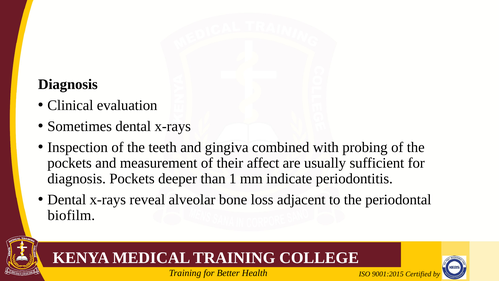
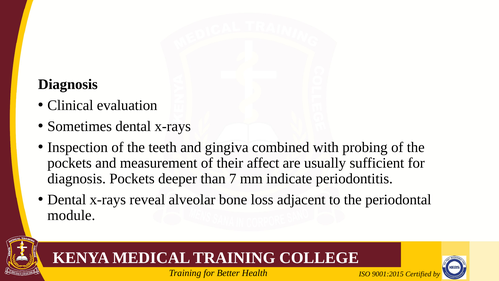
1: 1 -> 7
biofilm: biofilm -> module
